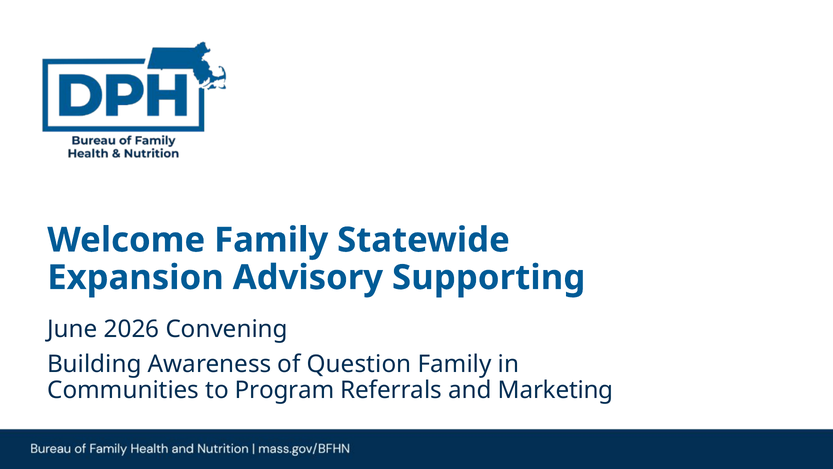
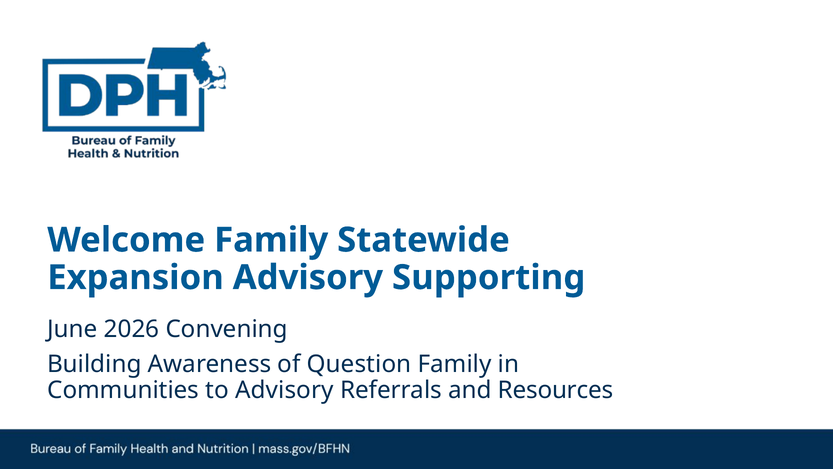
to Program: Program -> Advisory
Marketing: Marketing -> Resources
